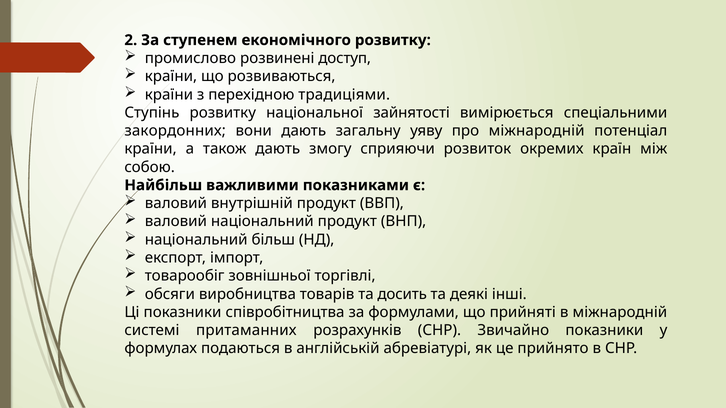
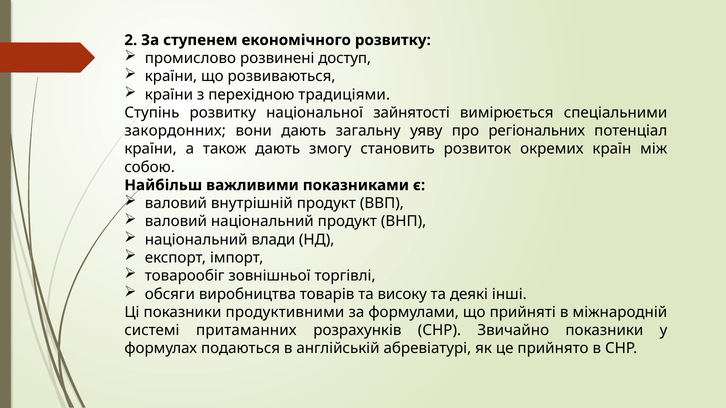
про міжнародній: міжнародній -> регіональних
сприяючи: сприяючи -> становить
більш: більш -> влади
досить: досить -> високу
співробітництва: співробітництва -> продуктивними
